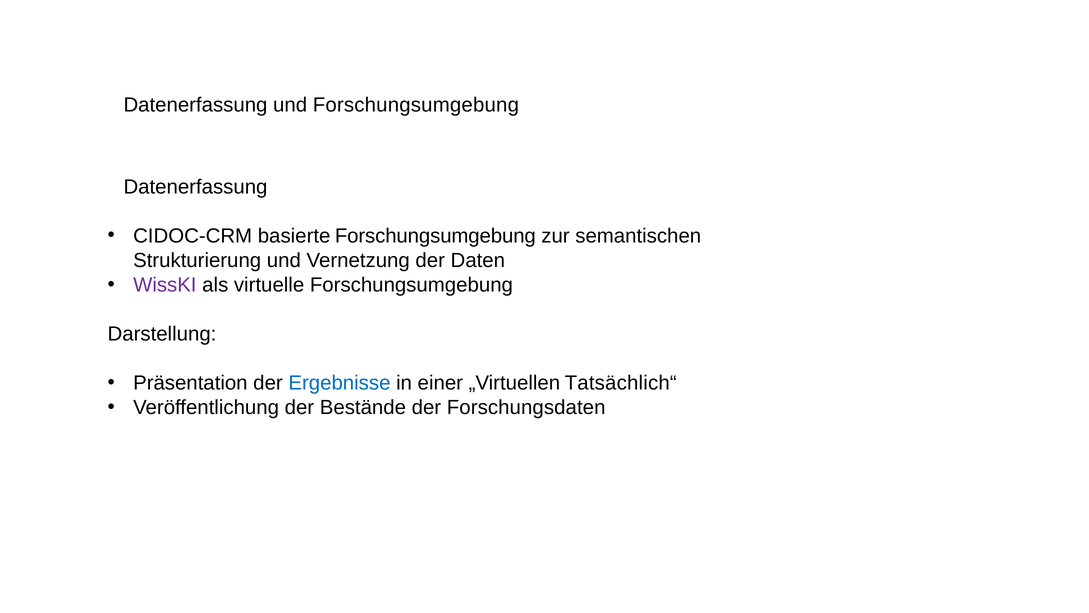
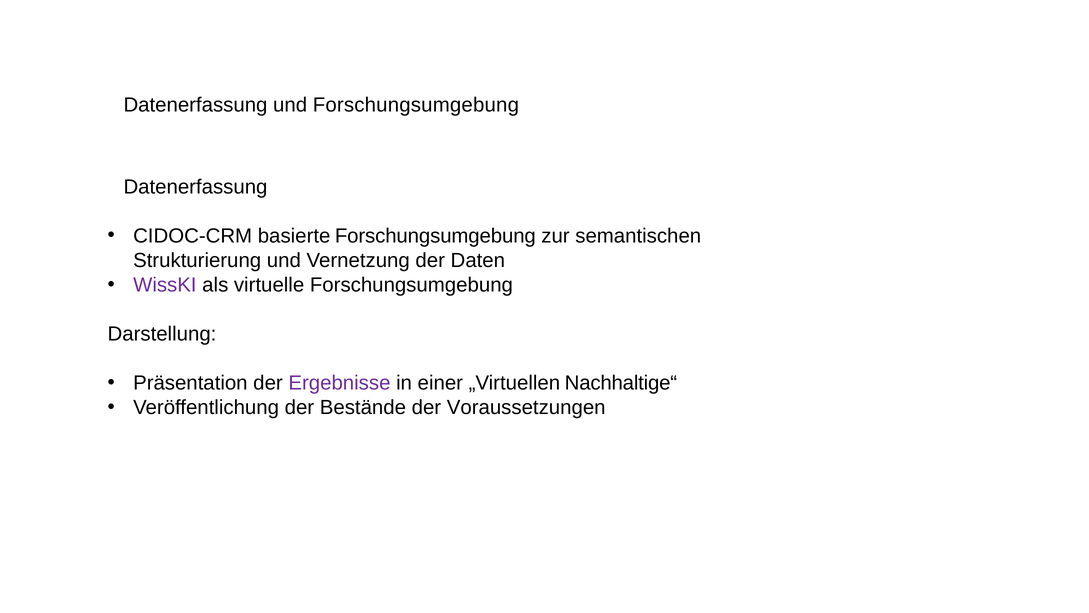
Ergebnisse colour: blue -> purple
Tatsächlich“: Tatsächlich“ -> Nachhaltige“
Forschungsdaten: Forschungsdaten -> Voraussetzungen
